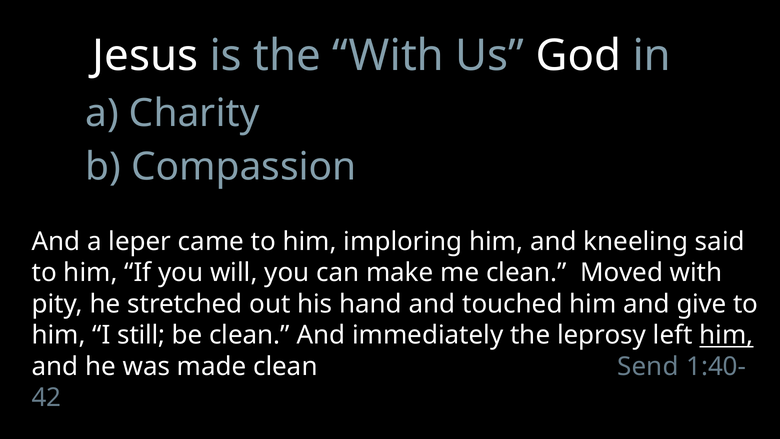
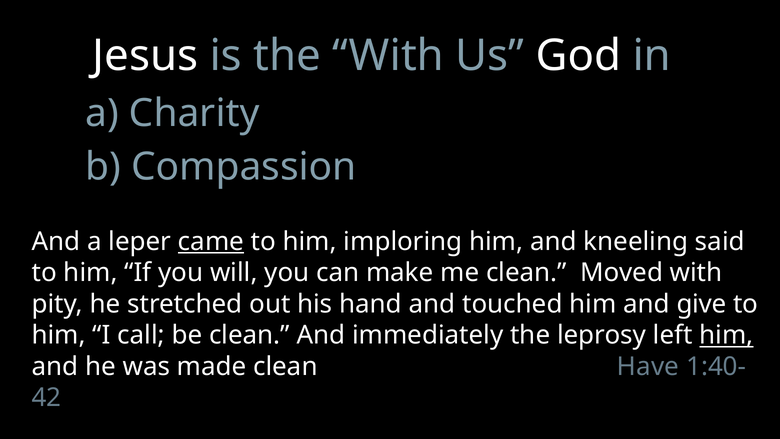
came underline: none -> present
still: still -> call
Send: Send -> Have
